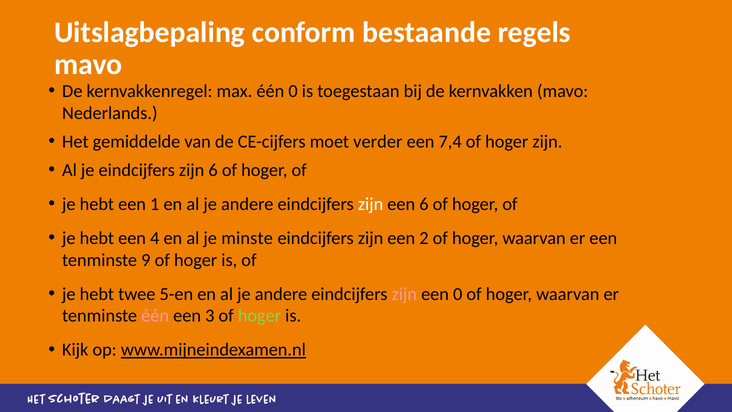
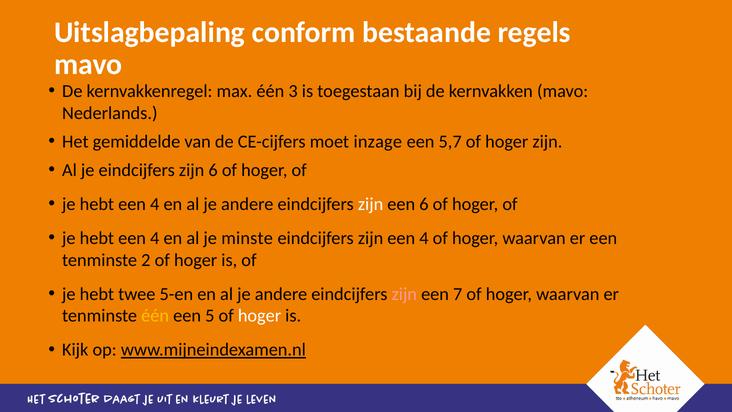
één 0: 0 -> 3
verder: verder -> inzage
7,4: 7,4 -> 5,7
1 at (155, 204): 1 -> 4
zijn een 2: 2 -> 4
9: 9 -> 2
een 0: 0 -> 7
één at (155, 316) colour: pink -> yellow
3: 3 -> 5
hoger at (260, 316) colour: light green -> white
